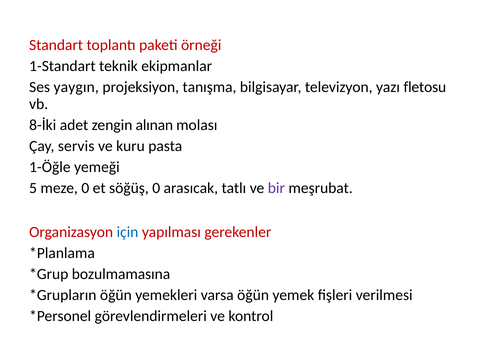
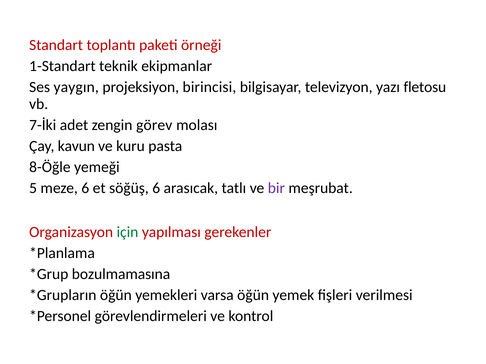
tanışma: tanışma -> birincisi
8-İki: 8-İki -> 7-İki
alınan: alınan -> görev
servis: servis -> kavun
1-Öğle: 1-Öğle -> 8-Öğle
meze 0: 0 -> 6
söğüş 0: 0 -> 6
için colour: blue -> green
